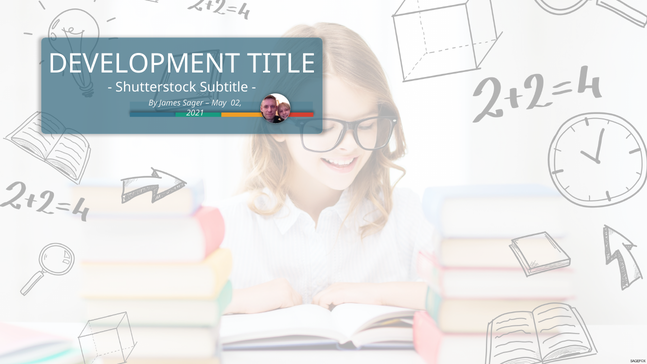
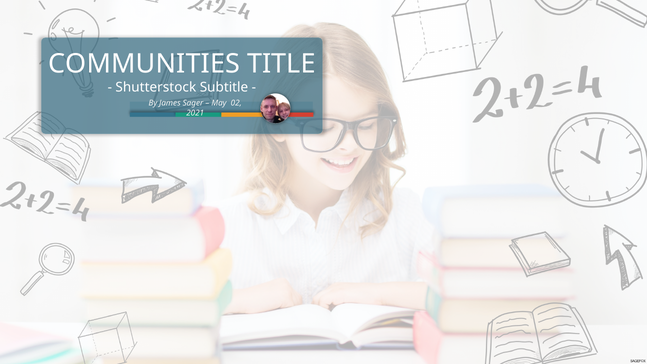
DEVELOPMENT: DEVELOPMENT -> COMMUNITIES
